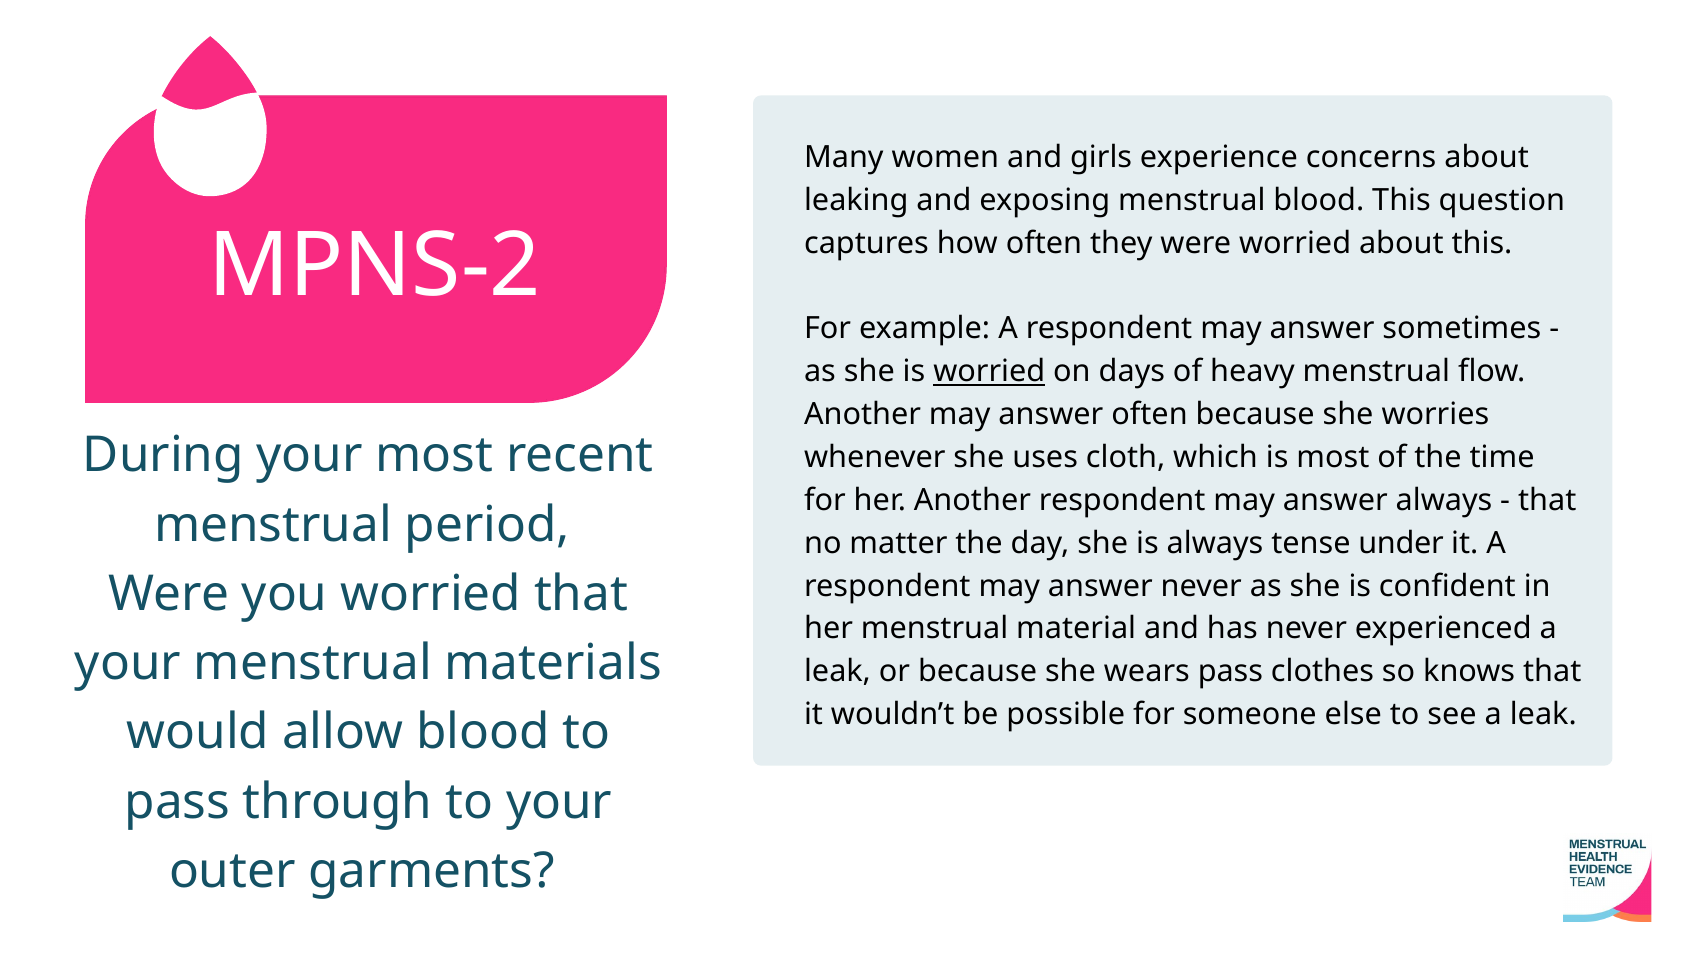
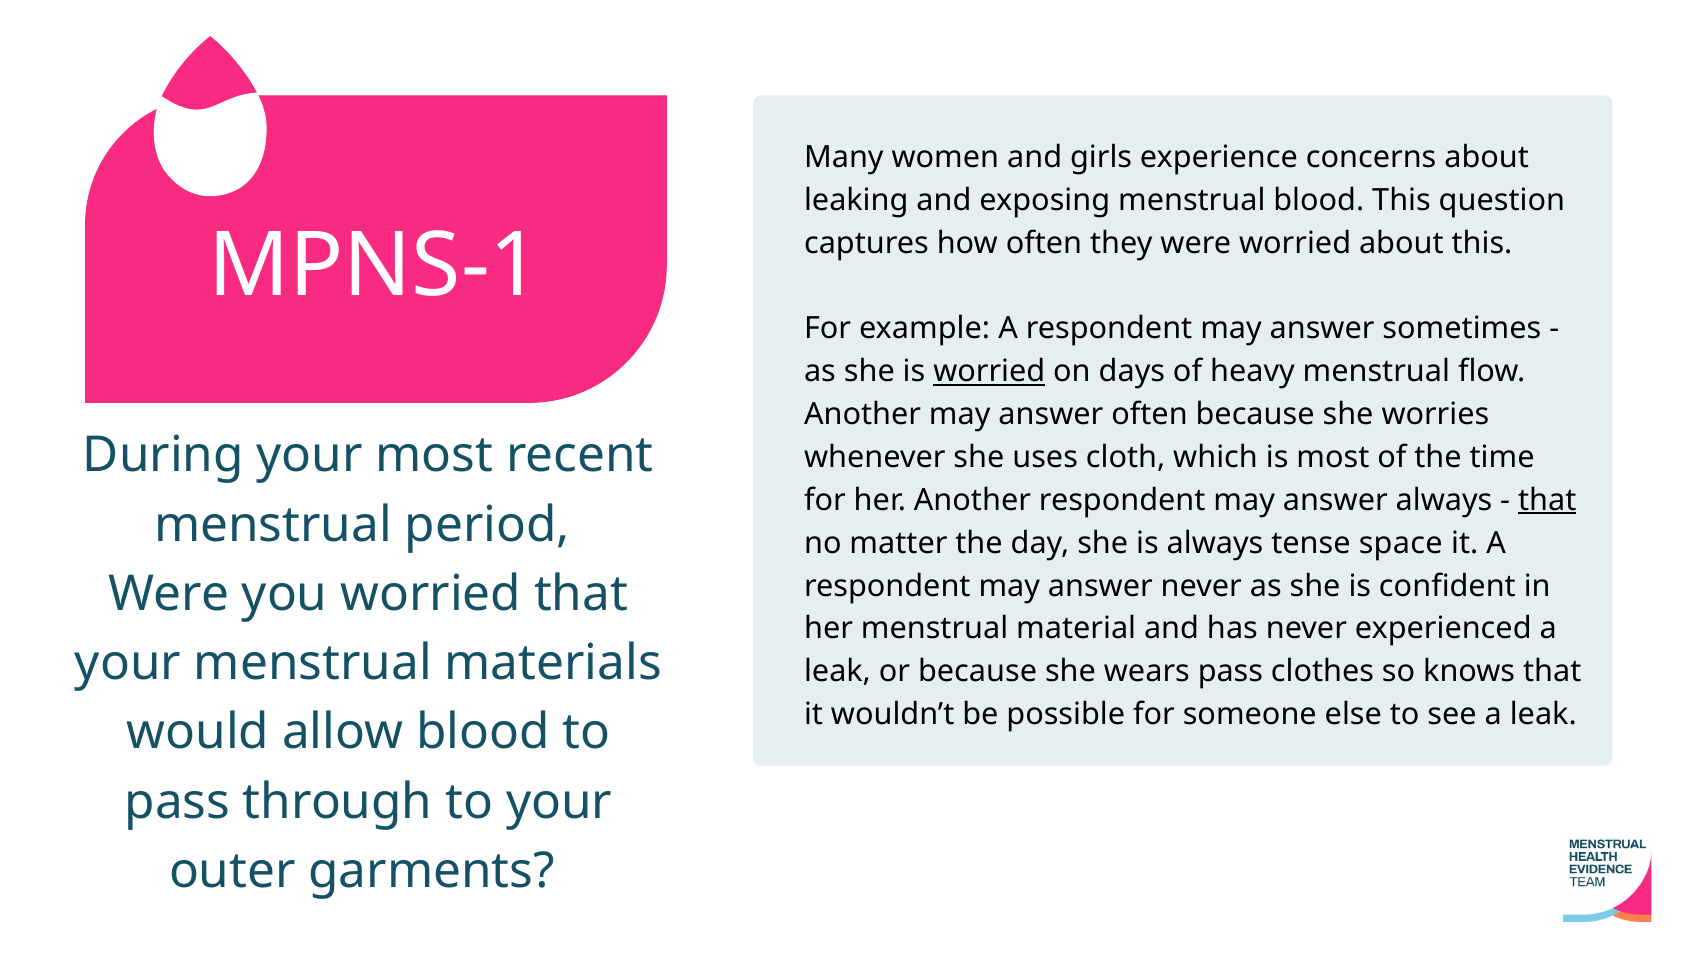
MPNS-2: MPNS-2 -> MPNS-1
that at (1547, 500) underline: none -> present
under: under -> space
